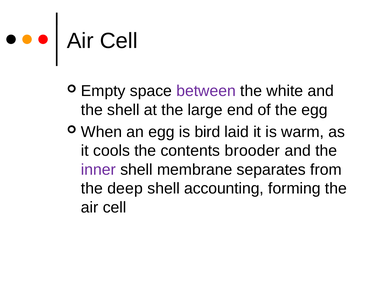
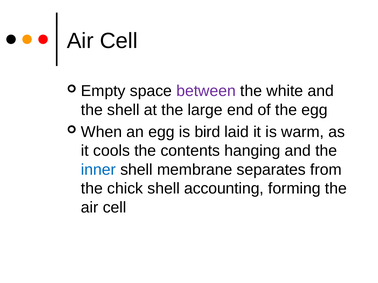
brooder: brooder -> hanging
inner colour: purple -> blue
deep: deep -> chick
